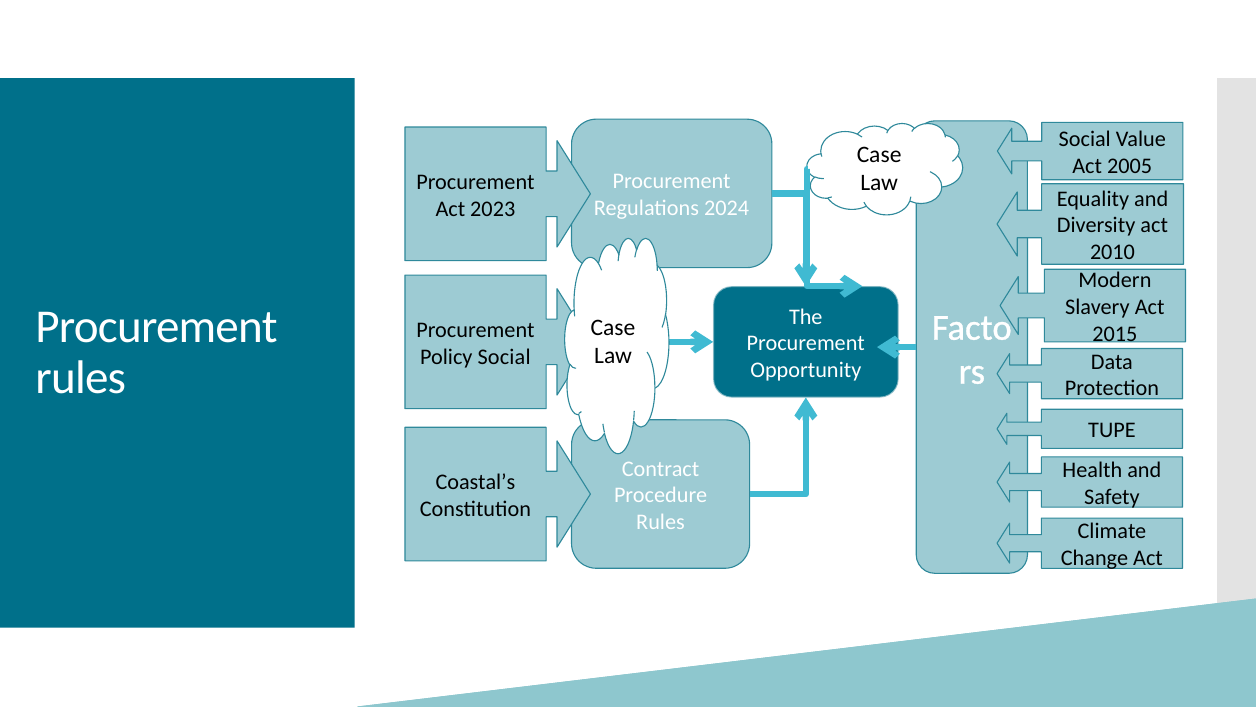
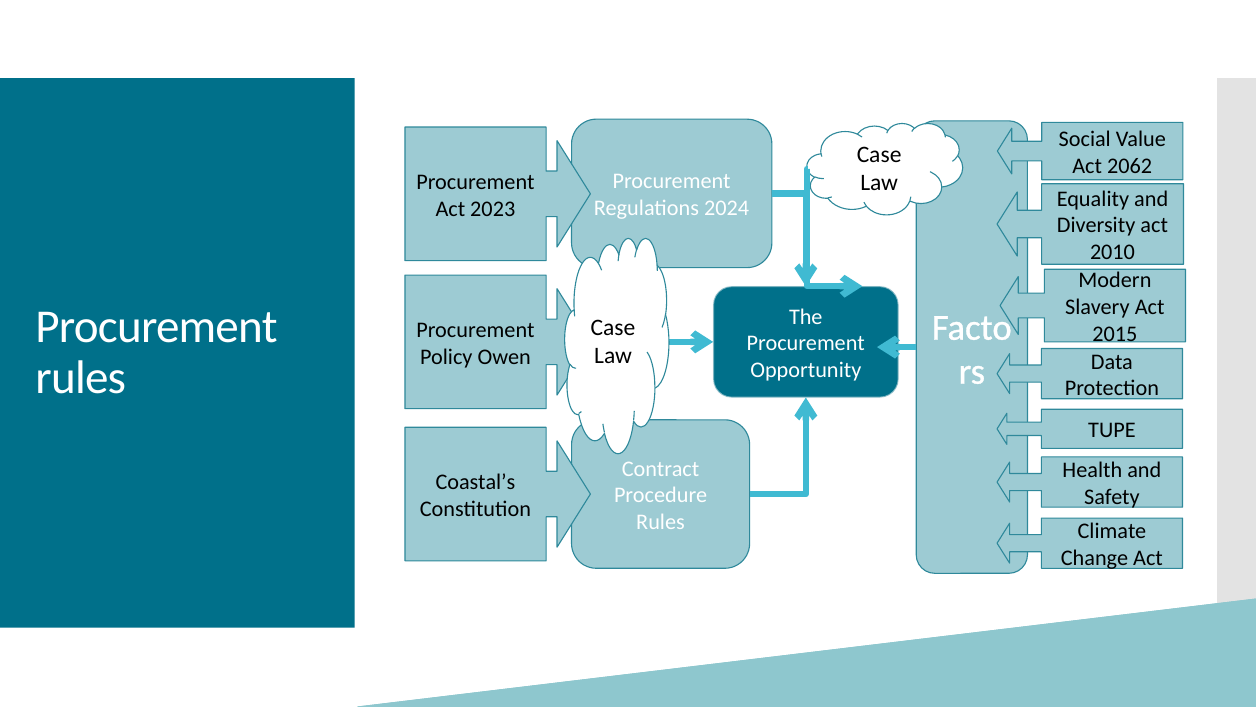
2005: 2005 -> 2062
Policy Social: Social -> Owen
